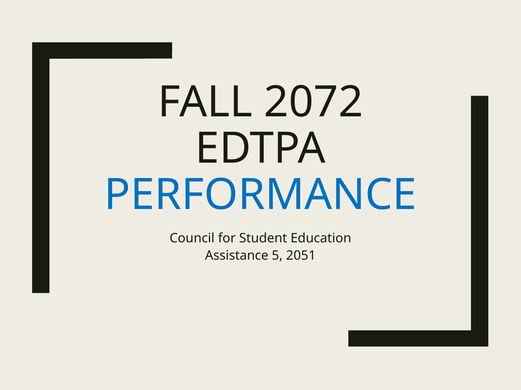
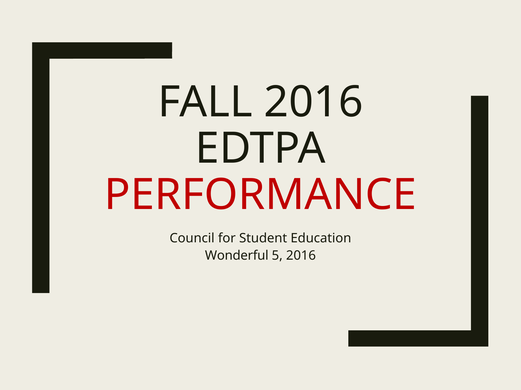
FALL 2072: 2072 -> 2016
PERFORMANCE colour: blue -> red
Assistance: Assistance -> Wonderful
5 2051: 2051 -> 2016
